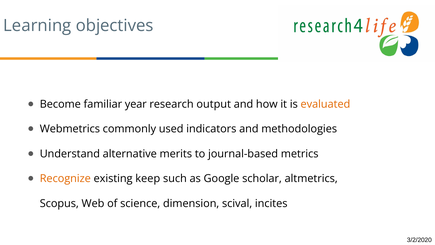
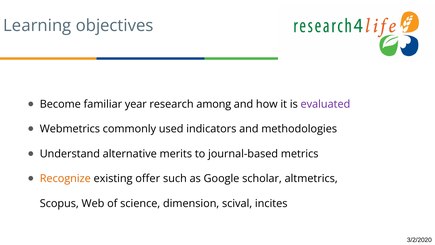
output: output -> among
evaluated colour: orange -> purple
keep: keep -> offer
